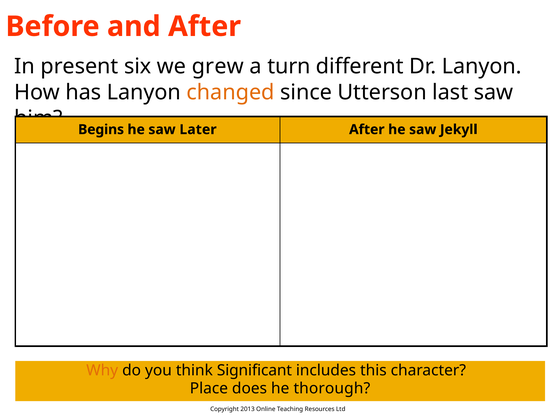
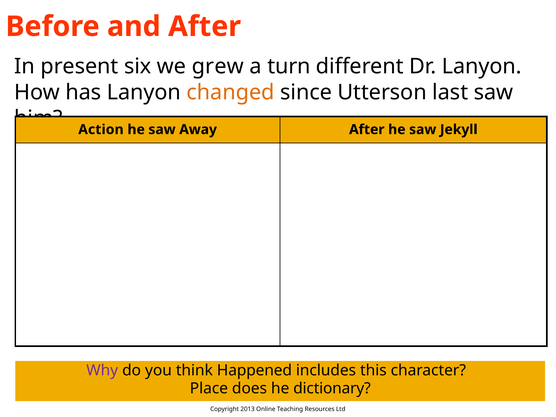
Begins: Begins -> Action
Later: Later -> Away
Why colour: orange -> purple
Significant: Significant -> Happened
thorough: thorough -> dictionary
